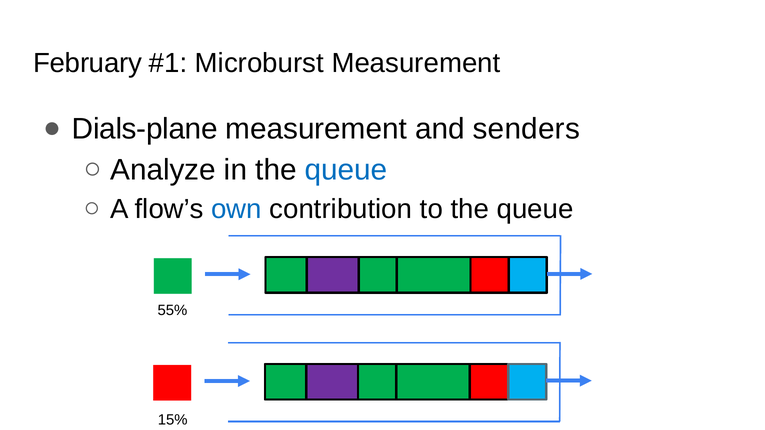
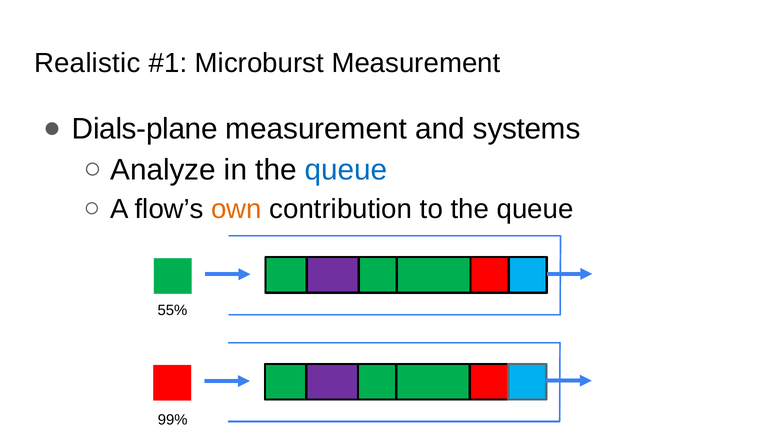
February: February -> Realistic
senders: senders -> systems
own colour: blue -> orange
15%: 15% -> 99%
